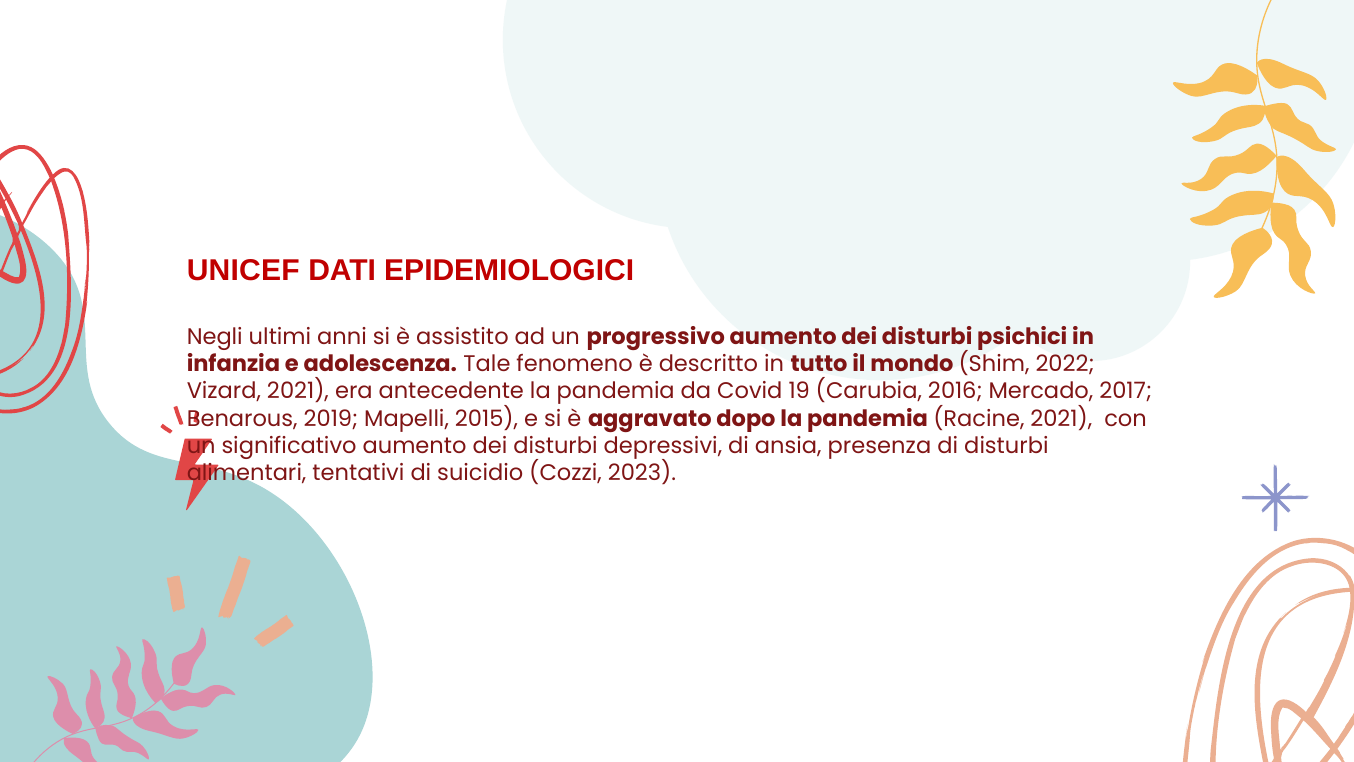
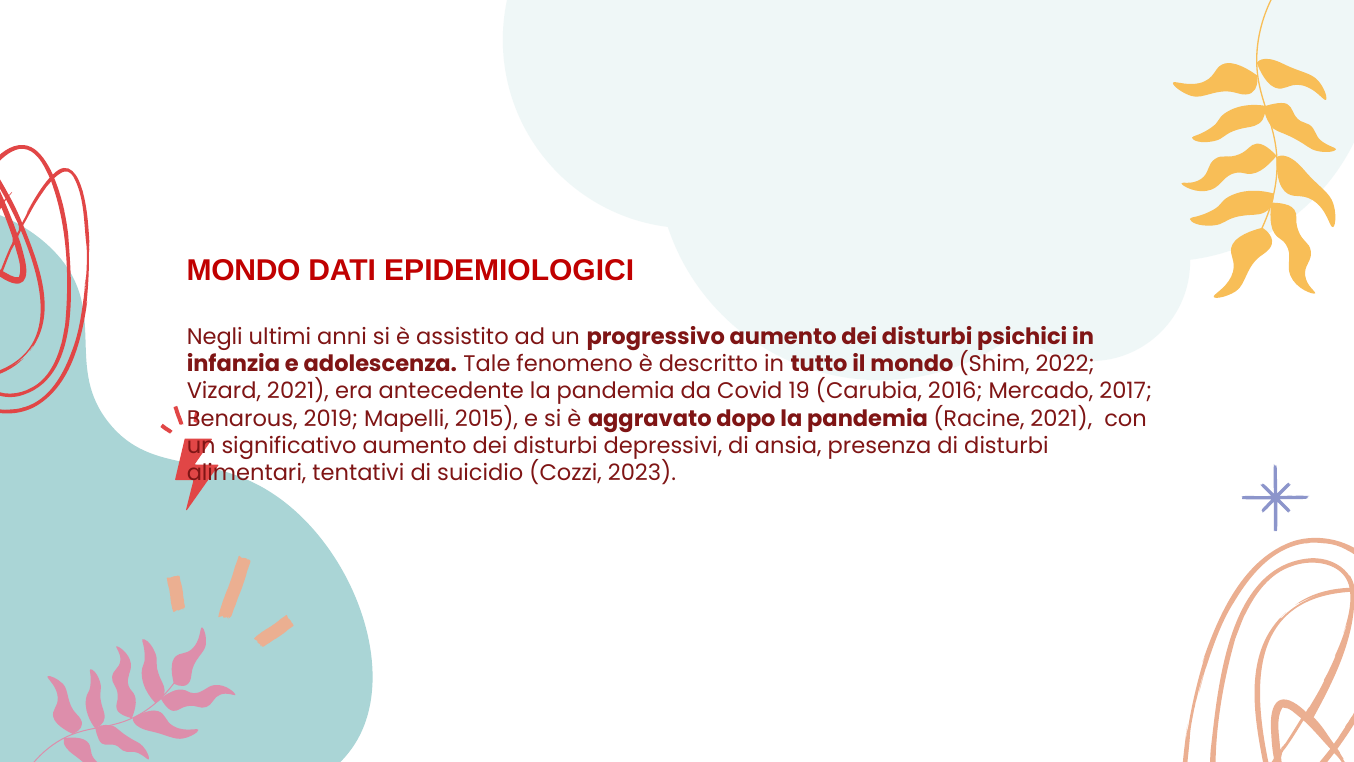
UNICEF at (243, 270): UNICEF -> MONDO
